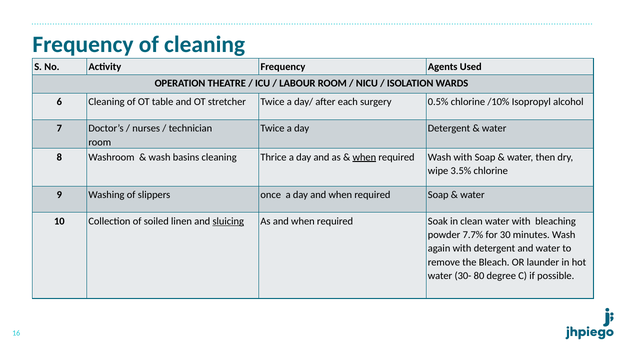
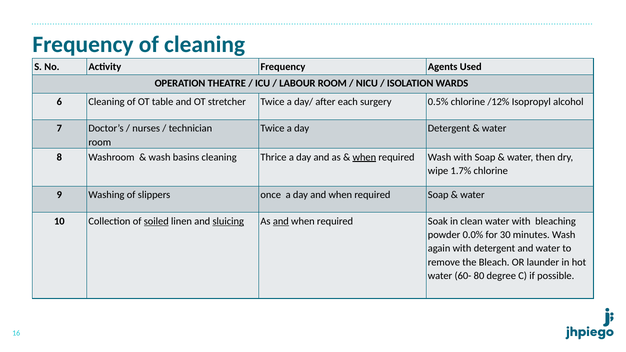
/10%: /10% -> /12%
3.5%: 3.5% -> 1.7%
soiled underline: none -> present
and at (281, 221) underline: none -> present
7.7%: 7.7% -> 0.0%
30-: 30- -> 60-
